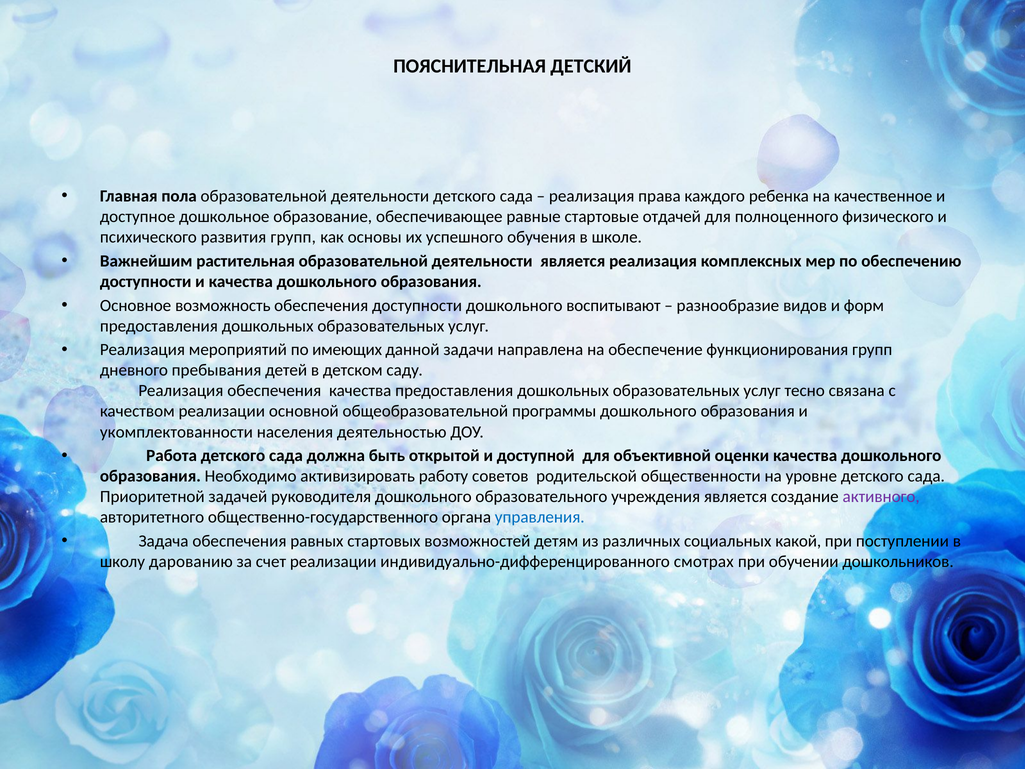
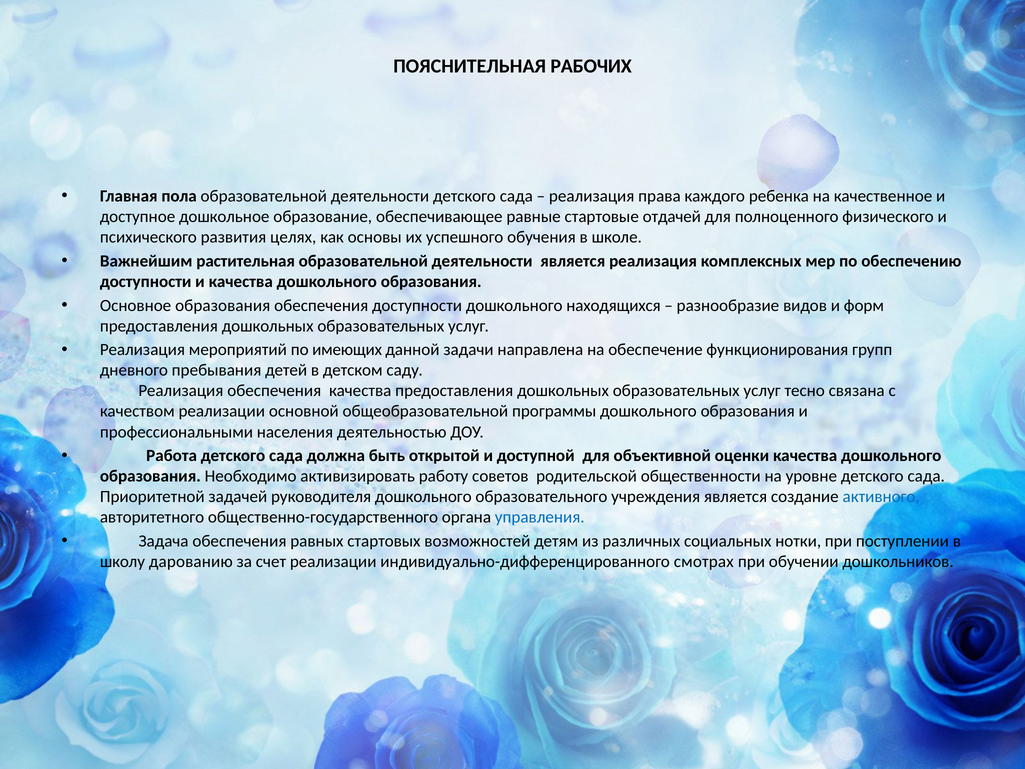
ДЕТСКИЙ: ДЕТСКИЙ -> РАБОЧИХ
развития групп: групп -> целях
Основное возможность: возможность -> образования
воспитывают: воспитывают -> находящихся
укомплектованности: укомплектованности -> профессиональными
активного colour: purple -> blue
какой: какой -> нотки
